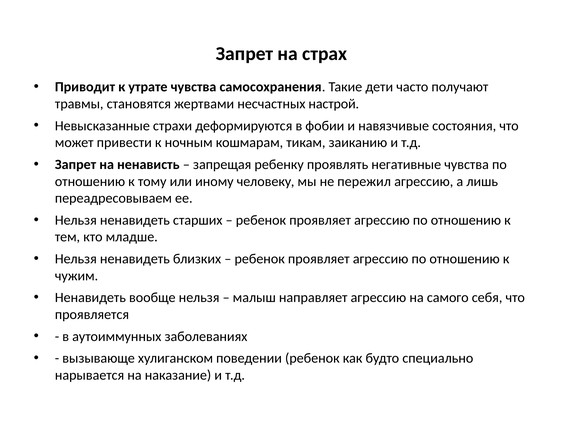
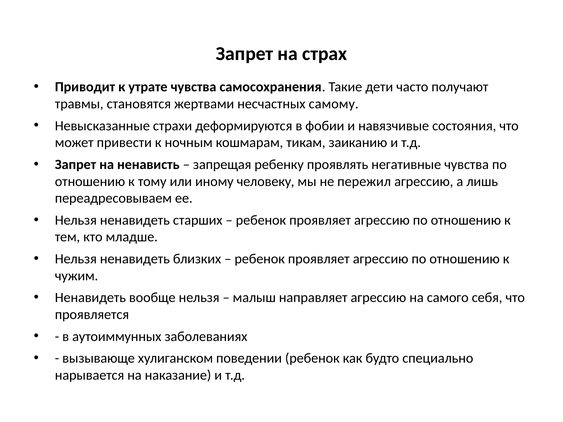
настрой: настрой -> самому
